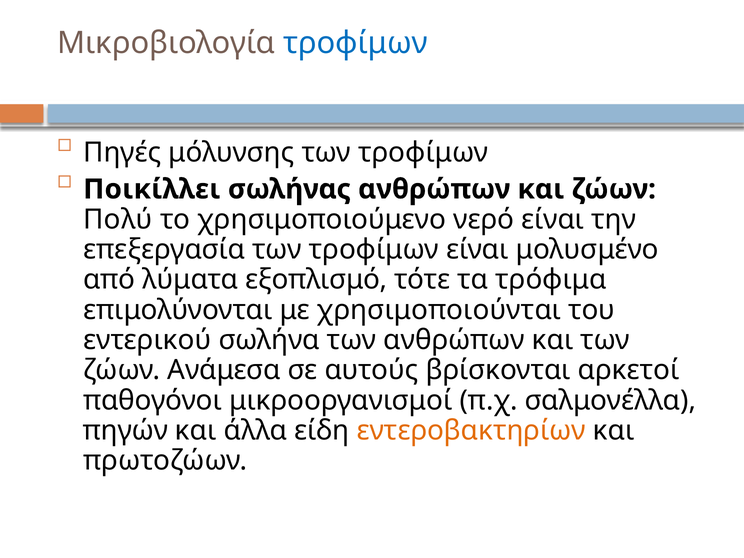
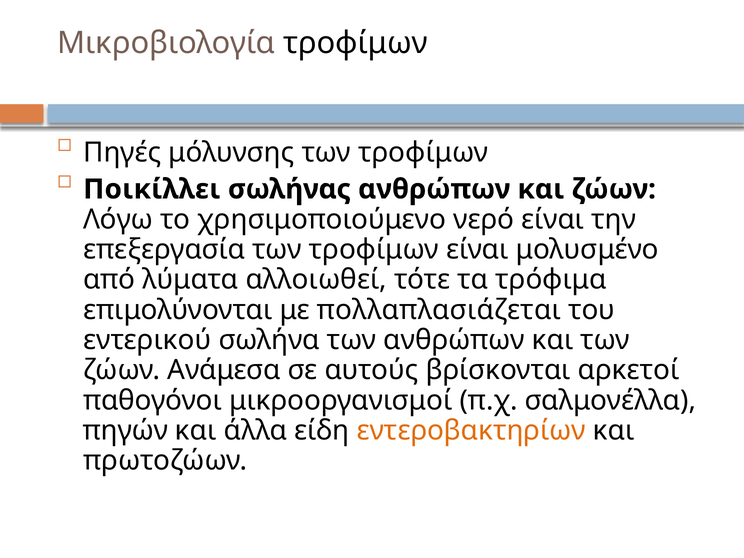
τροφίμων at (355, 43) colour: blue -> black
Πολύ: Πολύ -> Λόγω
εξοπλισμό: εξοπλισμό -> αλλοιωθεί
χρησιμοποιούνται: χρησιμοποιούνται -> πολλαπλασιάζεται
